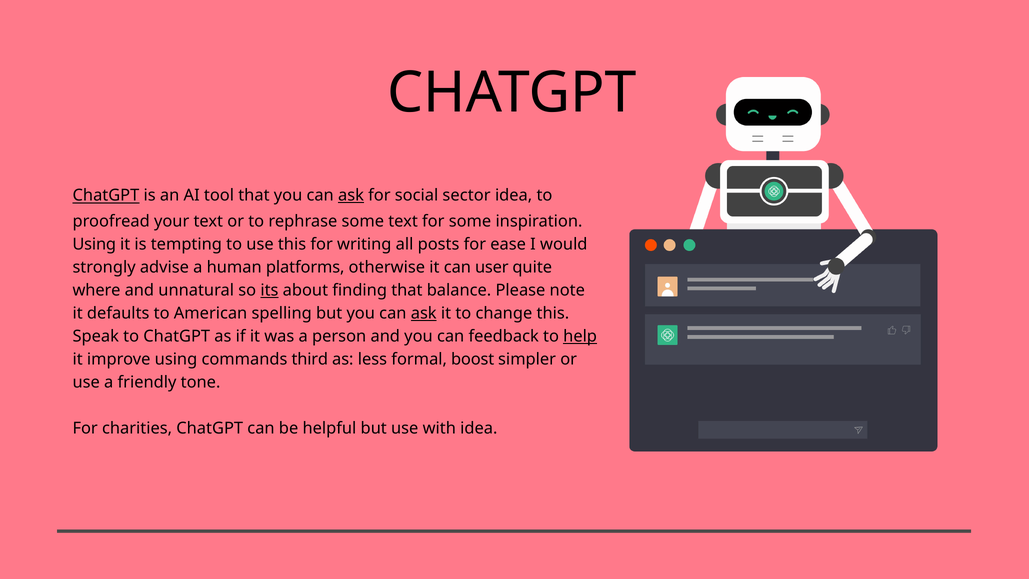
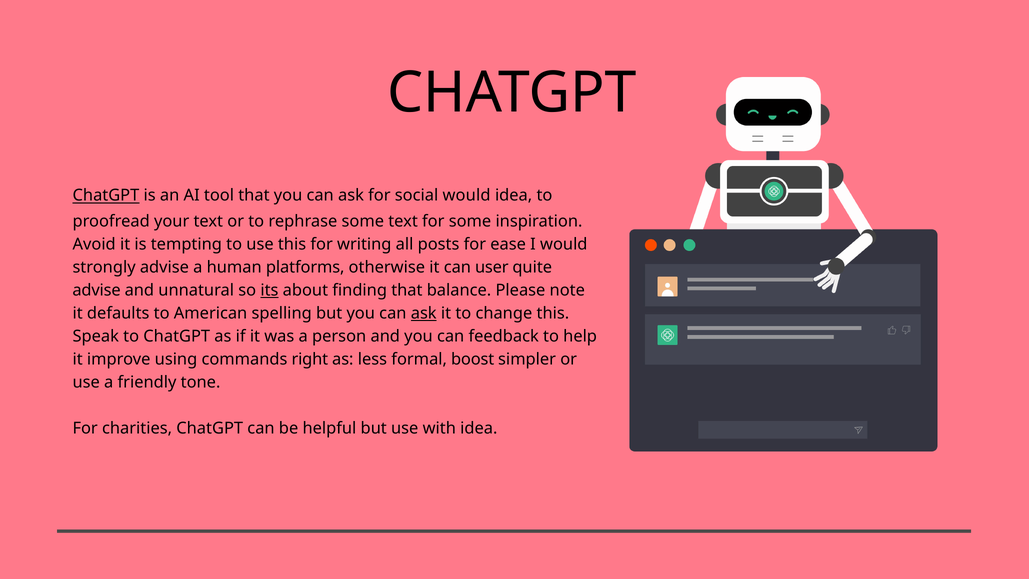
ask at (351, 195) underline: present -> none
social sector: sector -> would
Using at (94, 244): Using -> Avoid
where at (97, 290): where -> advise
help underline: present -> none
third: third -> right
